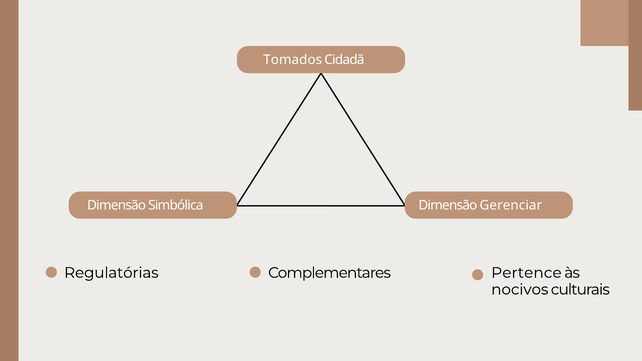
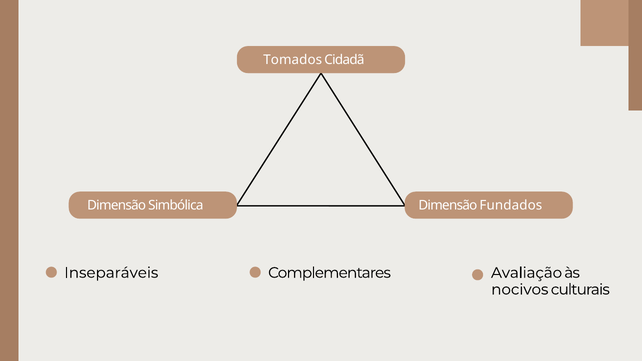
Gerenciar: Gerenciar -> Fundados
Regulatórias: Regulatórias -> Inseparáveis
Pertence: Pertence -> Avaliação
